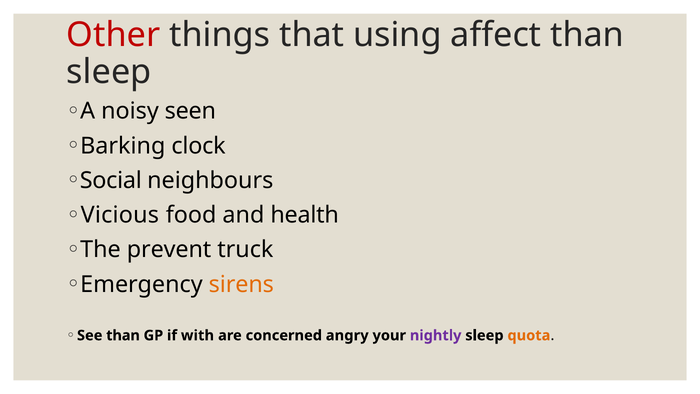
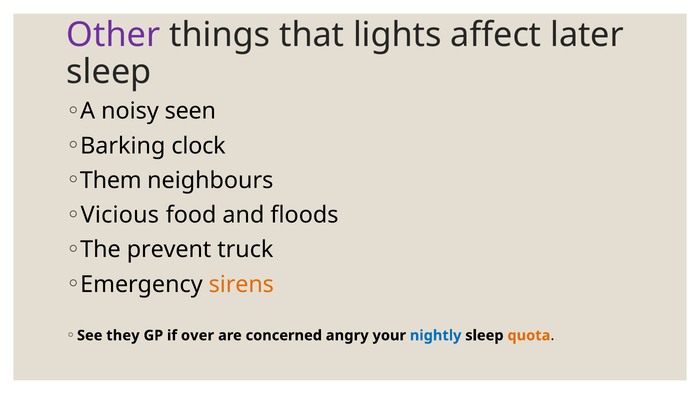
Other colour: red -> purple
using: using -> lights
affect than: than -> later
Social: Social -> Them
health: health -> floods
See than: than -> they
with: with -> over
nightly colour: purple -> blue
